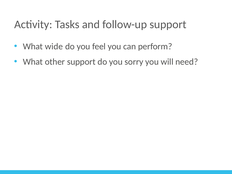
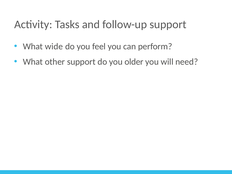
sorry: sorry -> older
